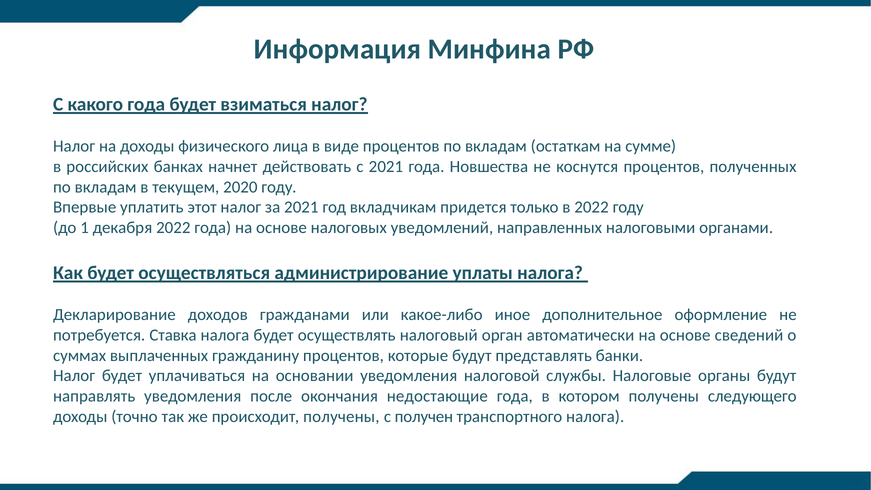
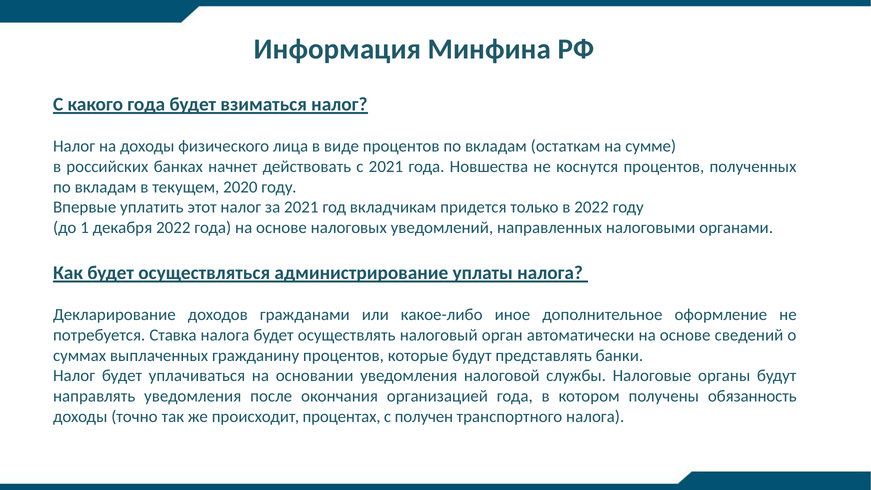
недостающие: недостающие -> организацией
следующего: следующего -> обязанность
происходит получены: получены -> процентах
